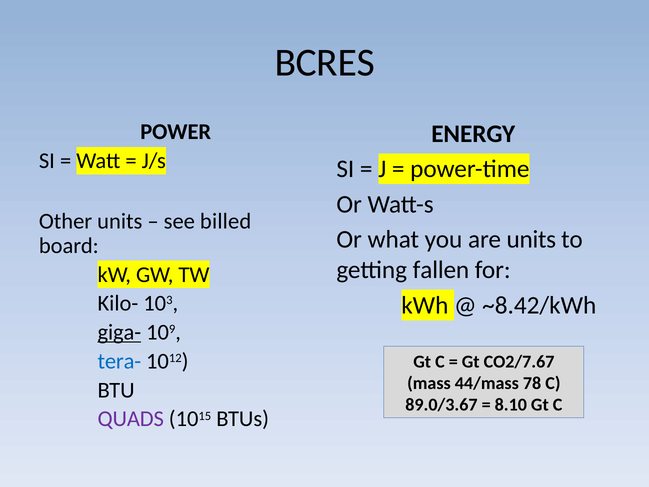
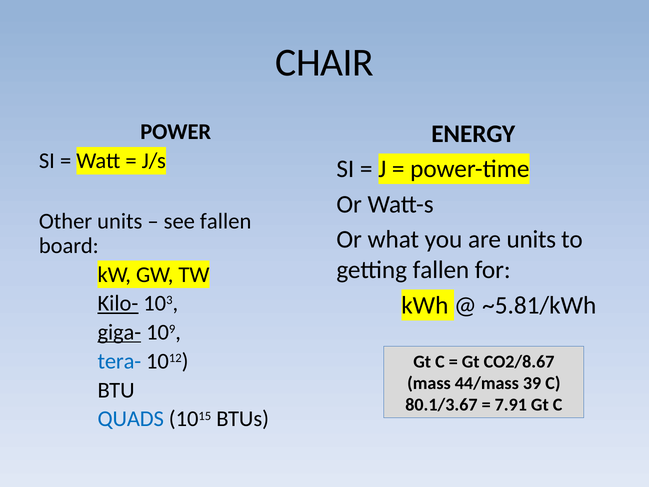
BCRES: BCRES -> CHAIR
see billed: billed -> fallen
Kilo- underline: none -> present
~8.42/kWh: ~8.42/kWh -> ~5.81/kWh
CO2/7.67: CO2/7.67 -> CO2/8.67
78: 78 -> 39
89.0/3.67: 89.0/3.67 -> 80.1/3.67
8.10: 8.10 -> 7.91
QUADS colour: purple -> blue
